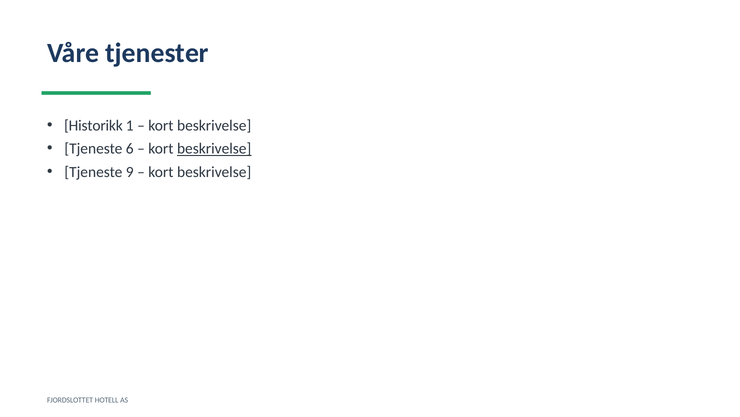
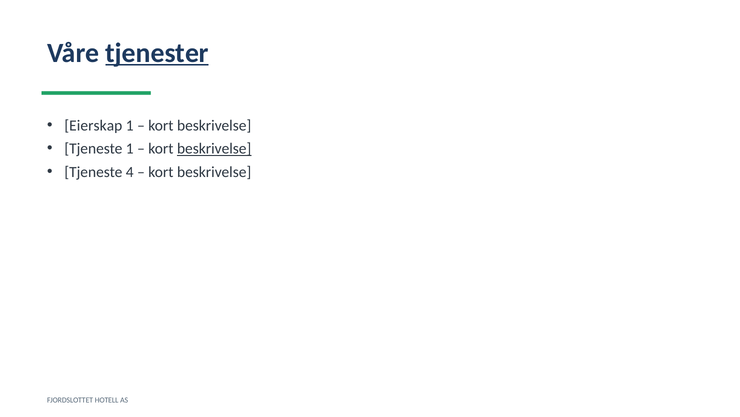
tjenester underline: none -> present
Historikk: Historikk -> Eierskap
Tjeneste 6: 6 -> 1
9: 9 -> 4
